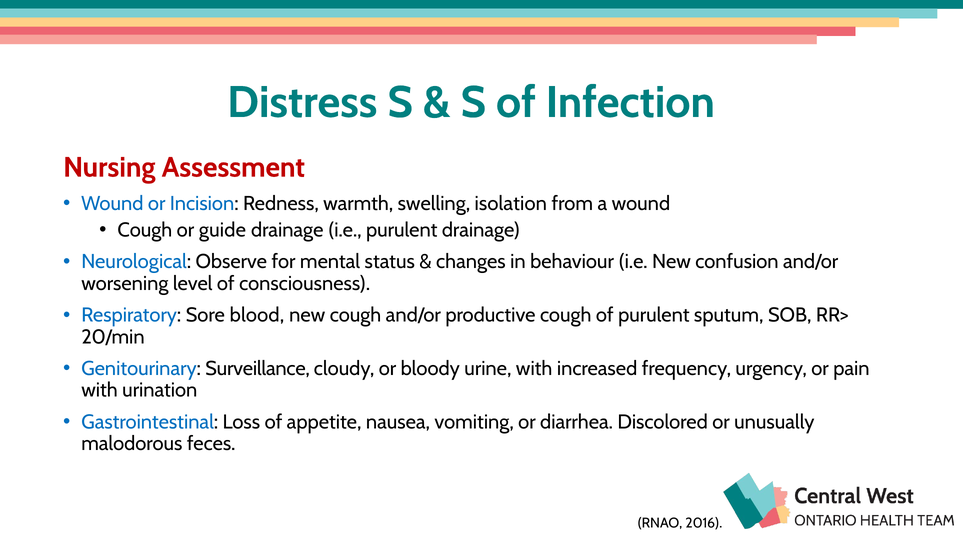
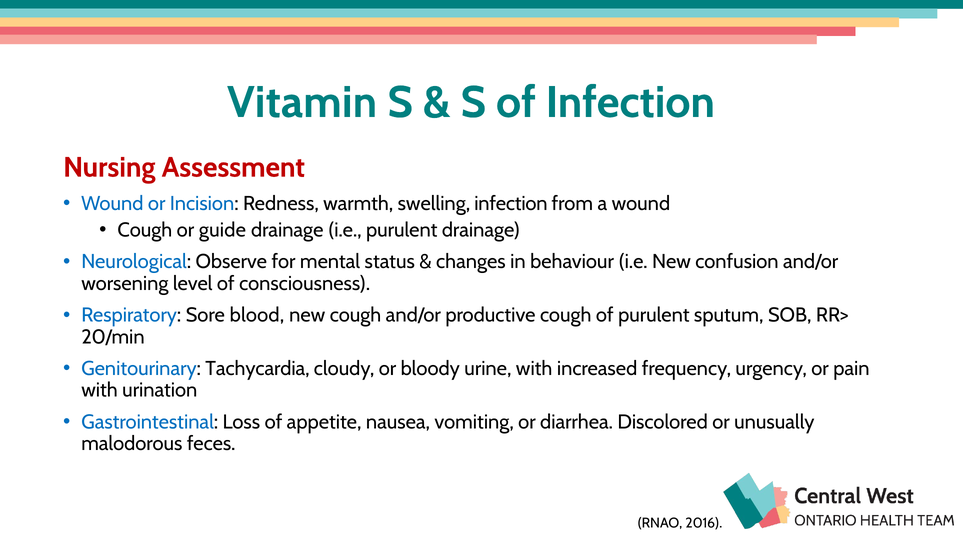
Distress: Distress -> Vitamin
swelling isolation: isolation -> infection
Surveillance: Surveillance -> Tachycardia
